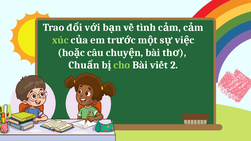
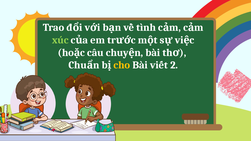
cho colour: light green -> yellow
